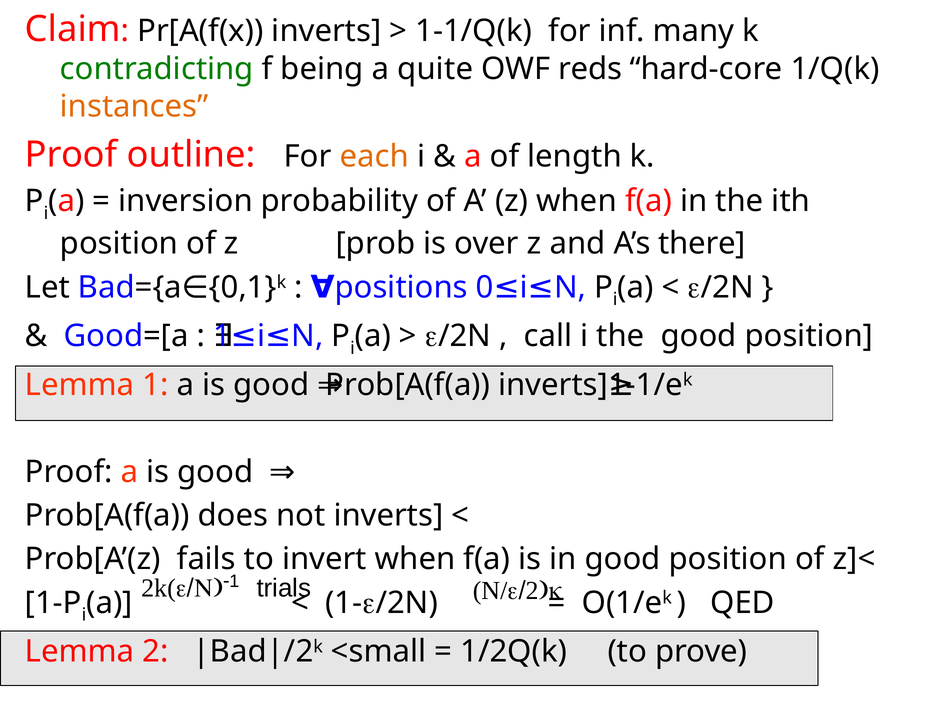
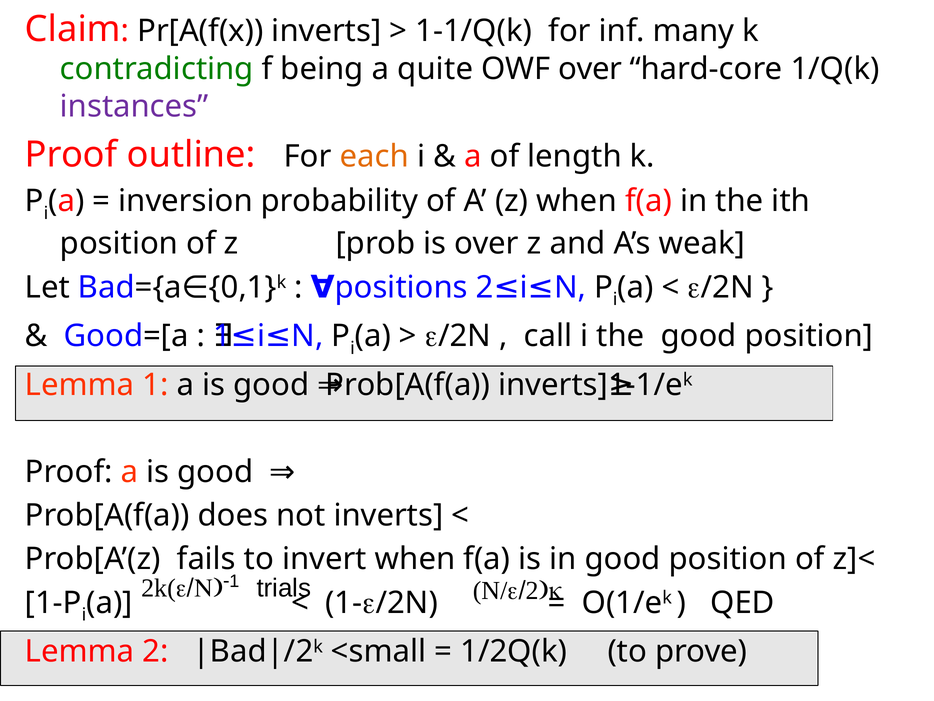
OWF reds: reds -> over
instances colour: orange -> purple
there: there -> weak
0 at (485, 287): 0 -> 2
